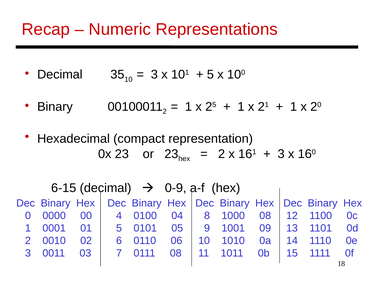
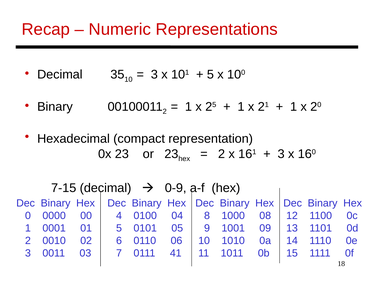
6-15: 6-15 -> 7-15
0111 08: 08 -> 41
